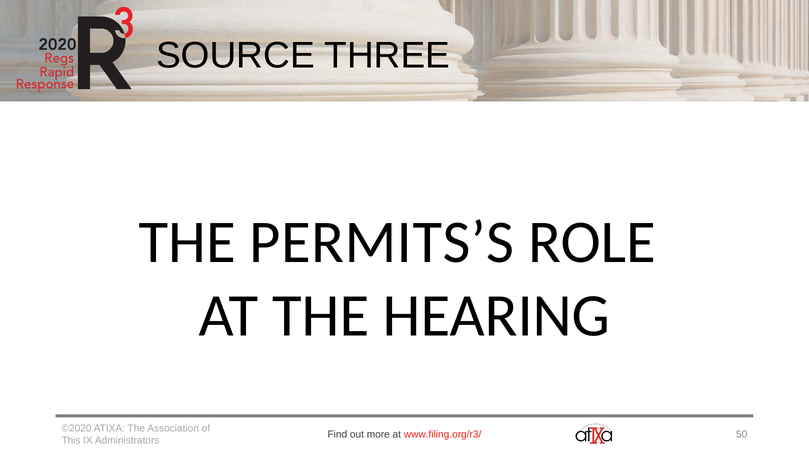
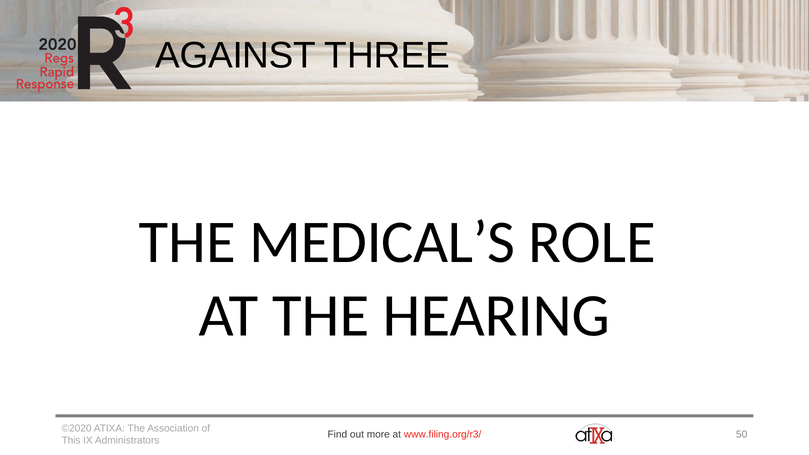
SOURCE: SOURCE -> AGAINST
PERMITS’S: PERMITS’S -> MEDICAL’S
